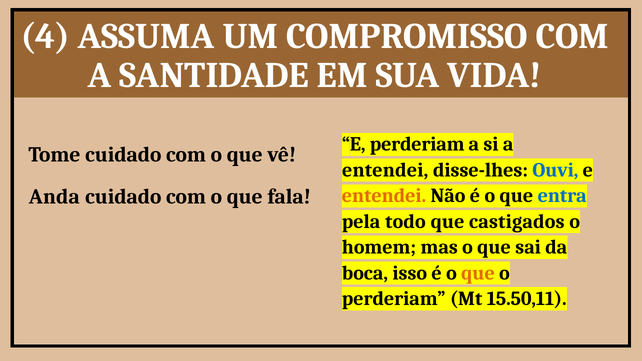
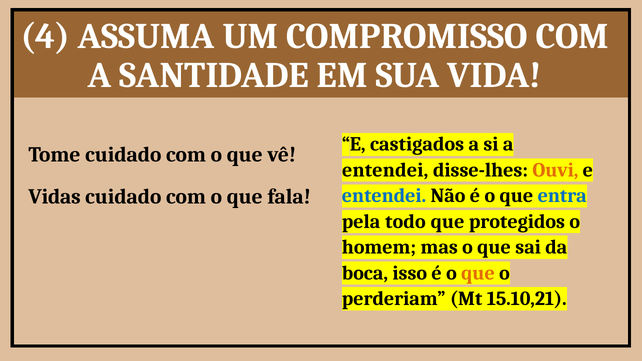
E perderiam: perderiam -> castigados
Ouvi colour: blue -> orange
entendei at (384, 196) colour: orange -> blue
Anda: Anda -> Vidas
castigados: castigados -> protegidos
15.50,11: 15.50,11 -> 15.10,21
